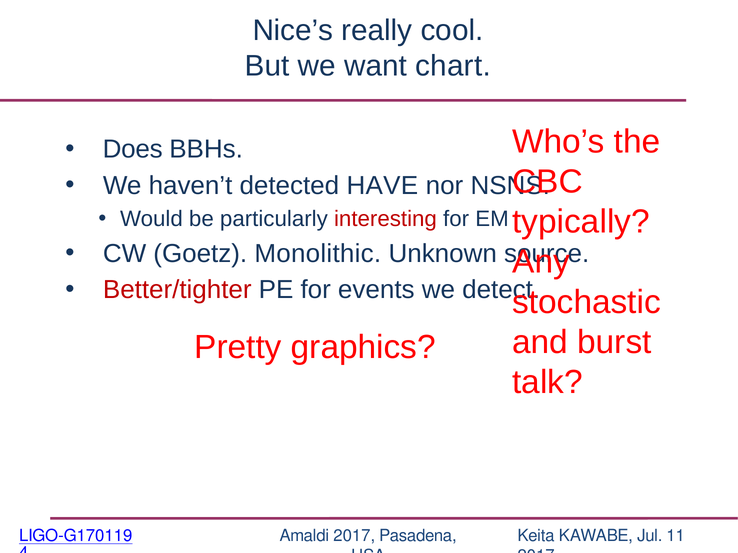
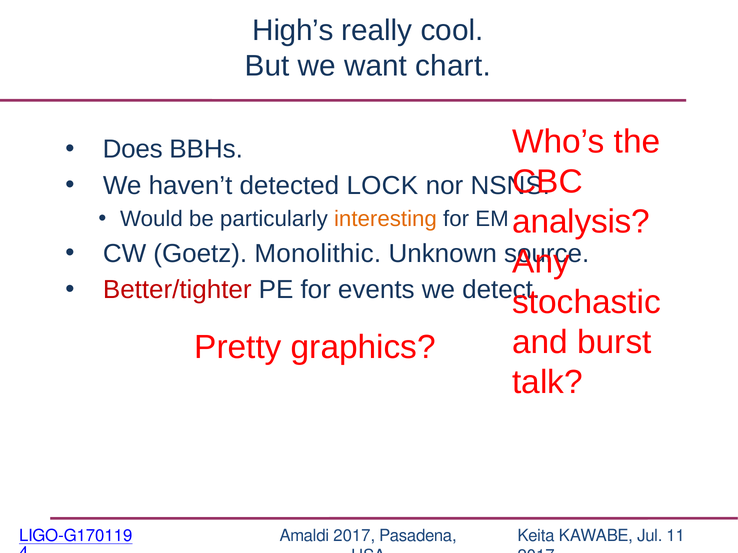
Nice’s: Nice’s -> High’s
HAVE: HAVE -> LOCK
typically: typically -> analysis
interesting colour: red -> orange
